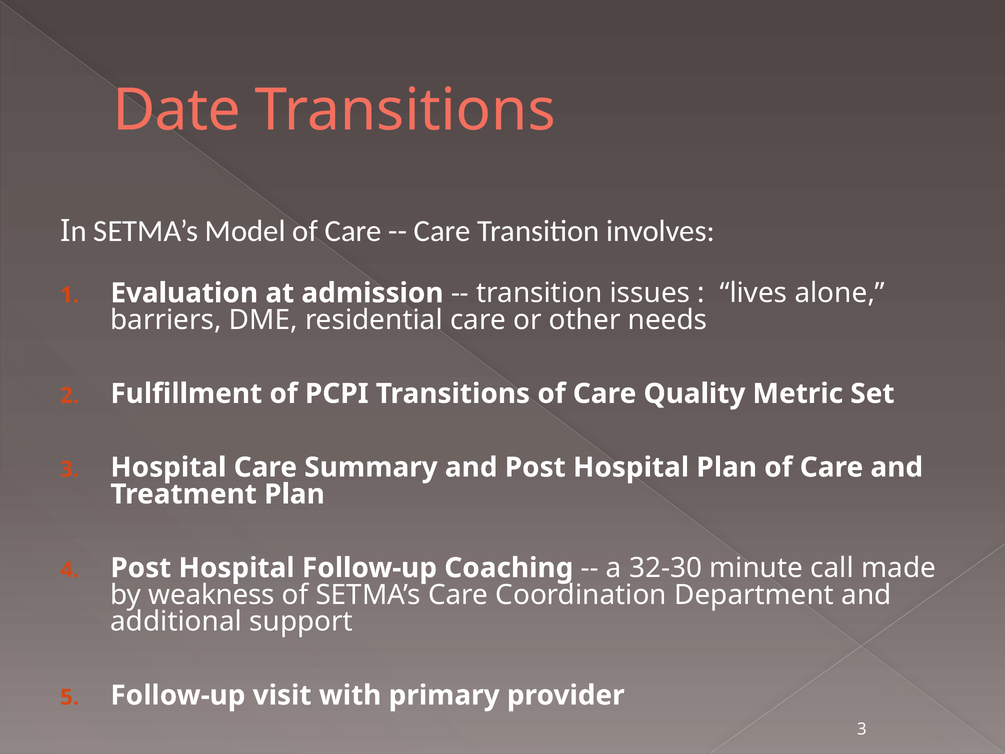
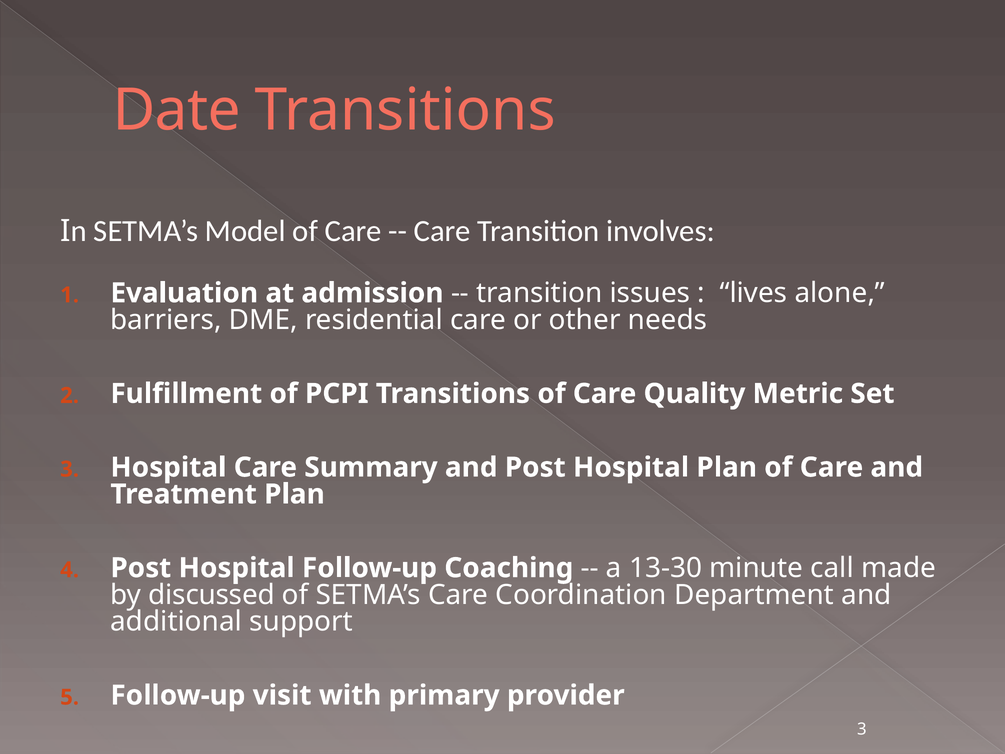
32-30: 32-30 -> 13-30
weakness: weakness -> discussed
